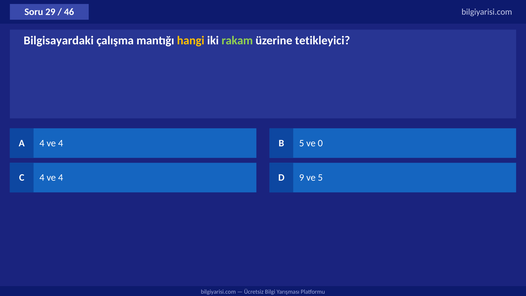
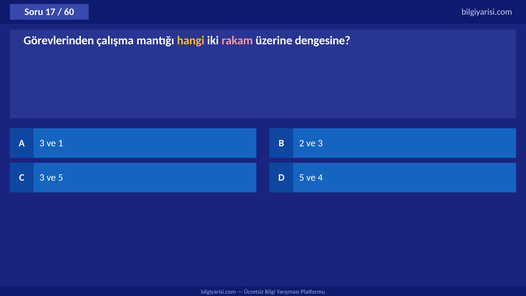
29: 29 -> 17
46: 46 -> 60
Bilgisayardaki: Bilgisayardaki -> Görevlerinden
rakam colour: light green -> pink
tetikleyici: tetikleyici -> dengesine
A 4: 4 -> 3
4 at (61, 143): 4 -> 1
B 5: 5 -> 2
ve 0: 0 -> 3
C 4: 4 -> 3
4 at (61, 178): 4 -> 5
D 9: 9 -> 5
ve 5: 5 -> 4
